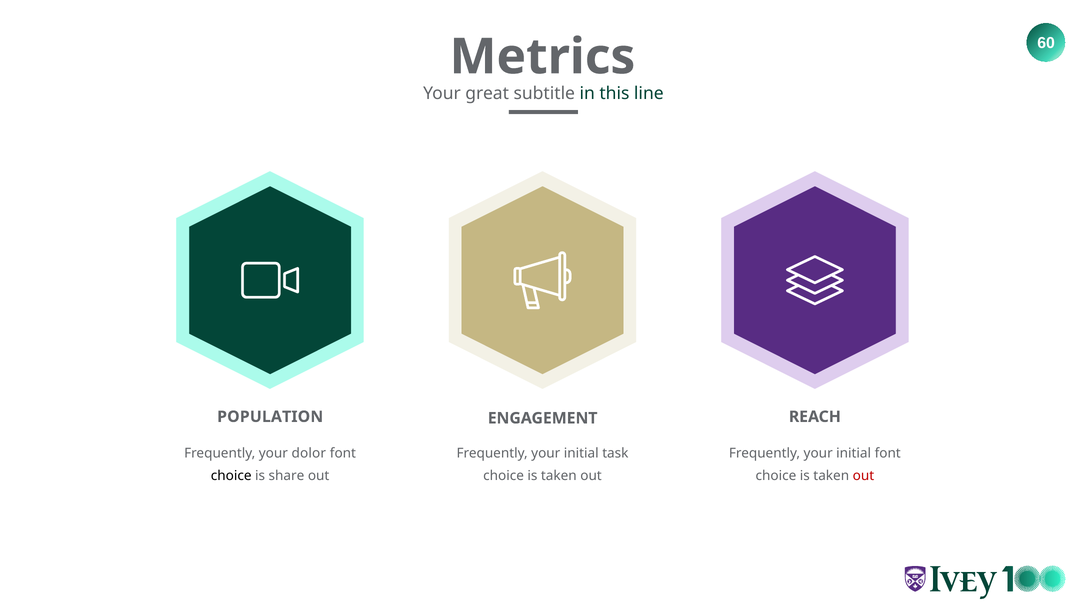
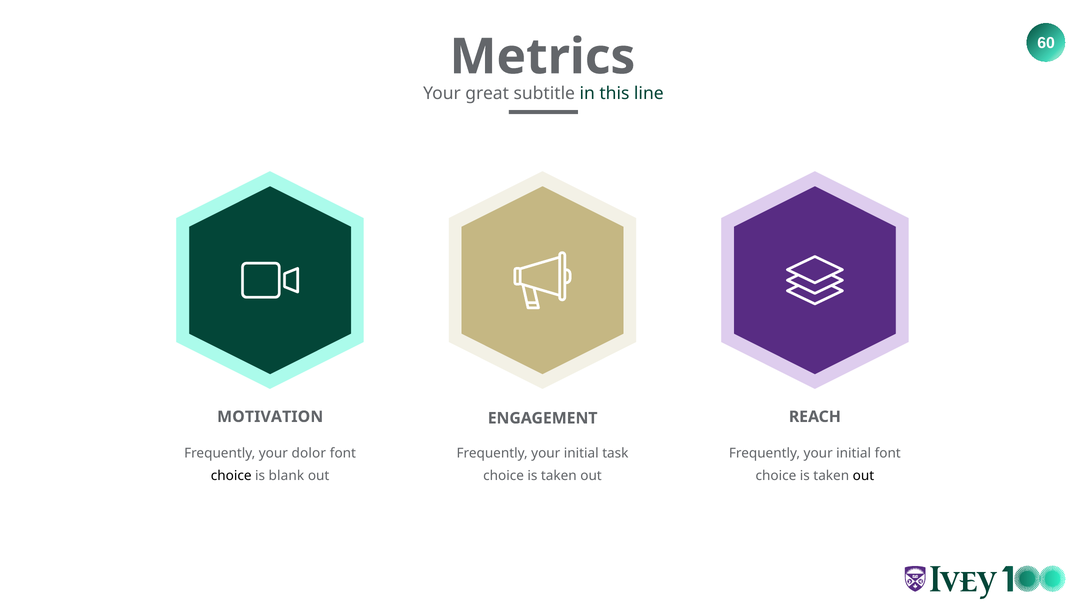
POPULATION: POPULATION -> MOTIVATION
share: share -> blank
out at (863, 476) colour: red -> black
